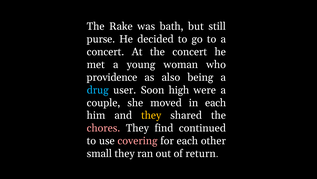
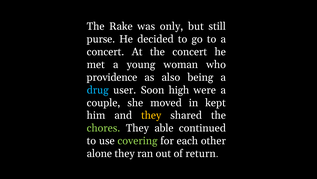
bath: bath -> only
in each: each -> kept
chores colour: pink -> light green
find: find -> able
covering colour: pink -> light green
small: small -> alone
